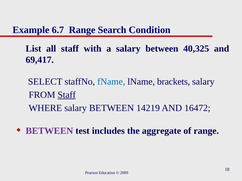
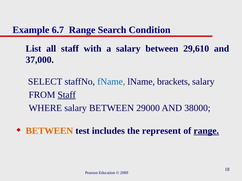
40,325: 40,325 -> 29,610
69,417: 69,417 -> 37,000
14219: 14219 -> 29000
16472: 16472 -> 38000
BETWEEN at (49, 131) colour: purple -> orange
aggregate: aggregate -> represent
range at (206, 131) underline: none -> present
